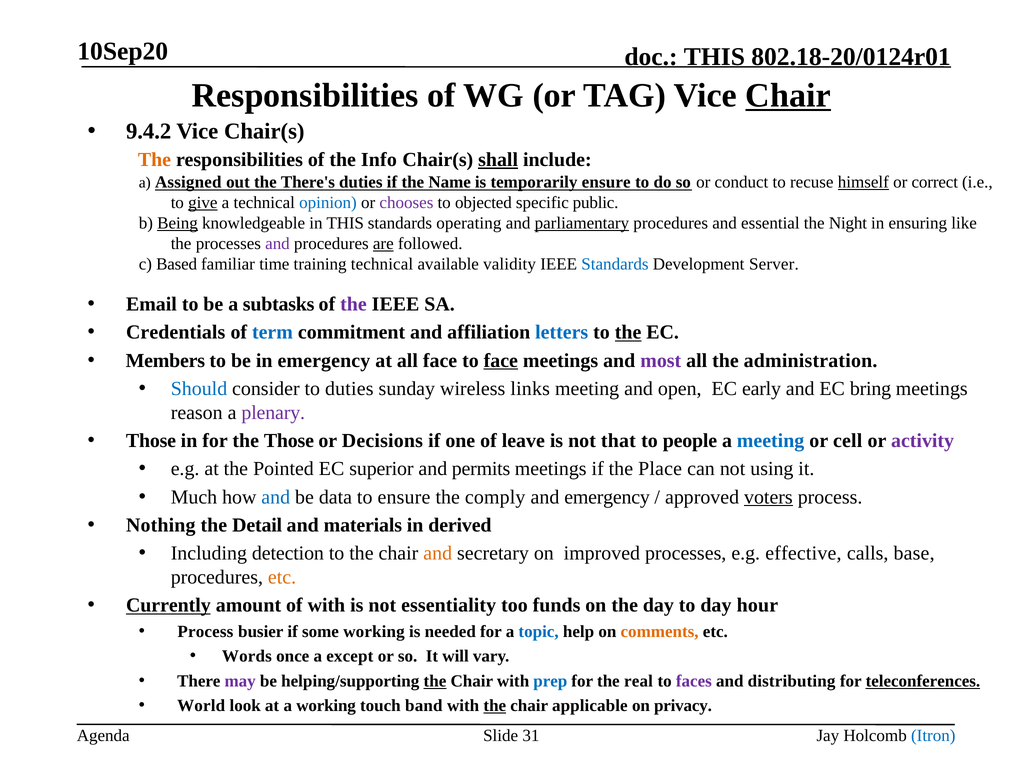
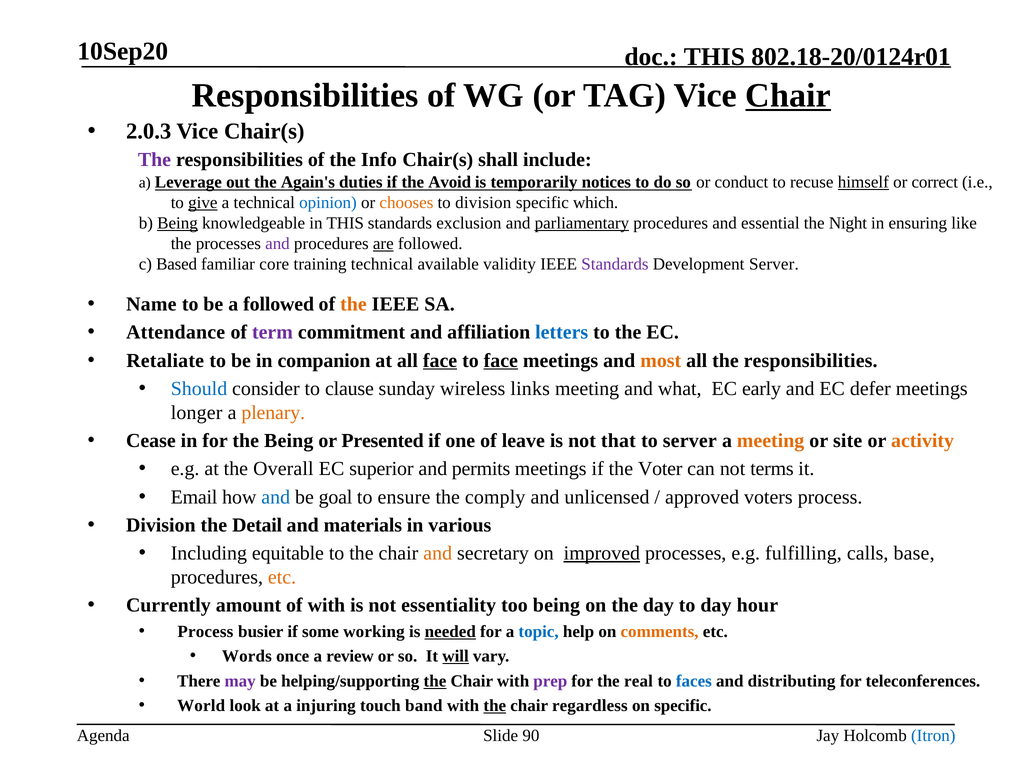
9.4.2: 9.4.2 -> 2.0.3
The at (154, 160) colour: orange -> purple
shall underline: present -> none
Assigned: Assigned -> Leverage
There's: There's -> Again's
Name: Name -> Avoid
temporarily ensure: ensure -> notices
chooses colour: purple -> orange
to objected: objected -> division
public: public -> which
operating: operating -> exclusion
time: time -> core
Standards at (615, 264) colour: blue -> purple
Email: Email -> Name
a subtasks: subtasks -> followed
the at (353, 304) colour: purple -> orange
Credentials: Credentials -> Attendance
term colour: blue -> purple
the at (628, 333) underline: present -> none
Members: Members -> Retaliate
in emergency: emergency -> companion
face at (440, 361) underline: none -> present
most colour: purple -> orange
all the administration: administration -> responsibilities
to duties: duties -> clause
open: open -> what
bring: bring -> defer
reason: reason -> longer
plenary colour: purple -> orange
Those at (151, 441): Those -> Cease
the Those: Those -> Being
Decisions: Decisions -> Presented
to people: people -> server
meeting at (771, 441) colour: blue -> orange
cell: cell -> site
activity colour: purple -> orange
Pointed: Pointed -> Overall
Place: Place -> Voter
using: using -> terms
Much: Much -> Email
data: data -> goal
and emergency: emergency -> unlicensed
voters underline: present -> none
Nothing at (161, 525): Nothing -> Division
derived: derived -> various
detection: detection -> equitable
improved underline: none -> present
effective: effective -> fulfilling
Currently underline: present -> none
too funds: funds -> being
needed underline: none -> present
except: except -> review
will underline: none -> present
prep colour: blue -> purple
faces colour: purple -> blue
teleconferences underline: present -> none
a working: working -> injuring
applicable: applicable -> regardless
on privacy: privacy -> specific
31: 31 -> 90
